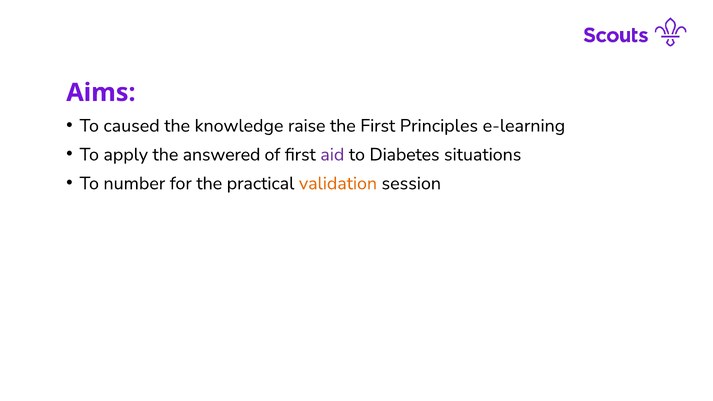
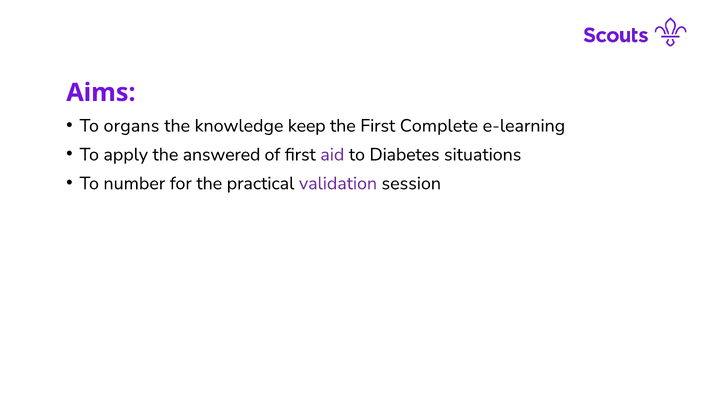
caused: caused -> organs
raise: raise -> keep
Principles: Principles -> Complete
validation colour: orange -> purple
